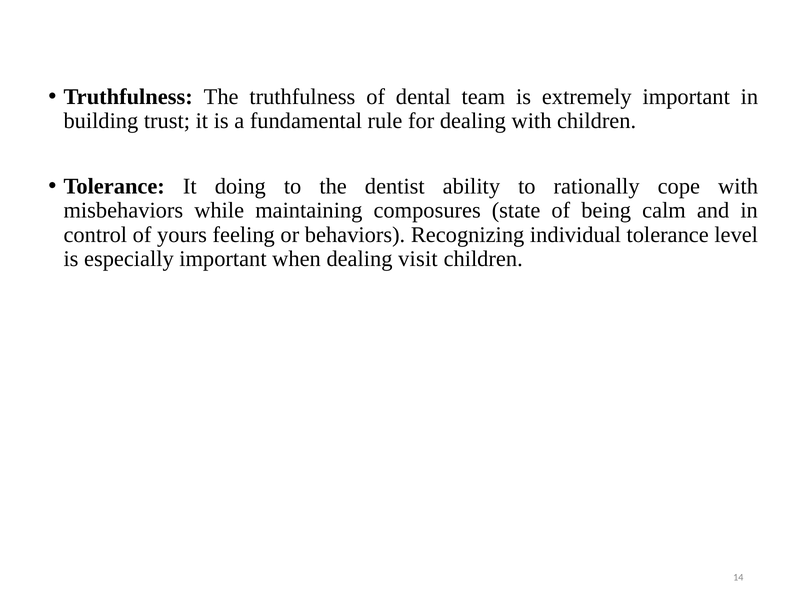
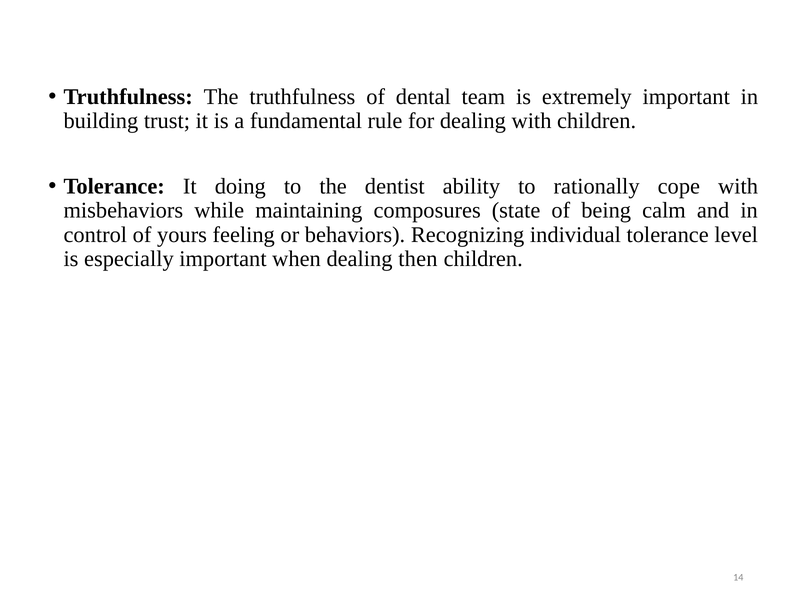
visit: visit -> then
